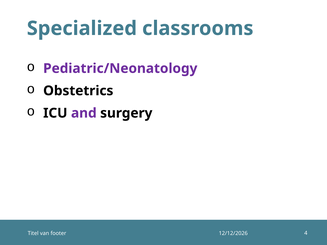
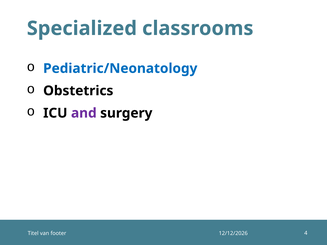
Pediatric/Neonatology colour: purple -> blue
